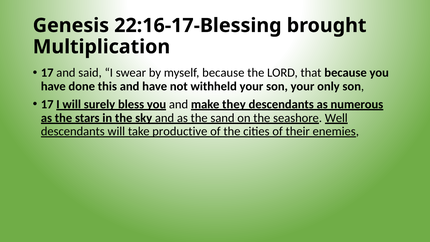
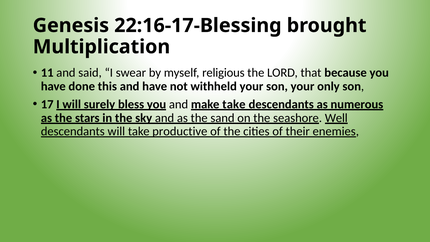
17 at (47, 73): 17 -> 11
myself because: because -> religious
make they: they -> take
